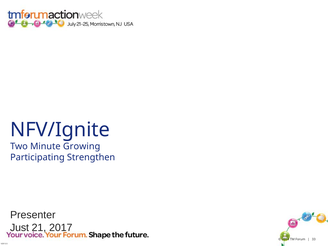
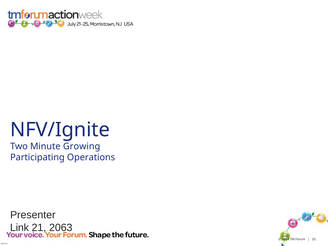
Strengthen: Strengthen -> Operations
Just: Just -> Link
2017: 2017 -> 2063
